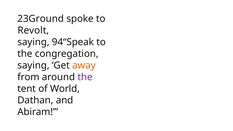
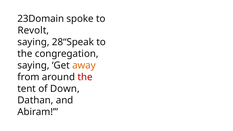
23Ground: 23Ground -> 23Domain
94“Speak: 94“Speak -> 28“Speak
the at (85, 77) colour: purple -> red
World: World -> Down
